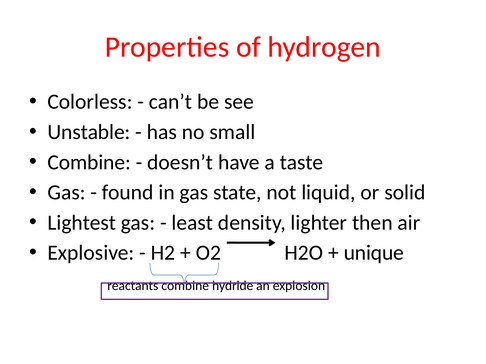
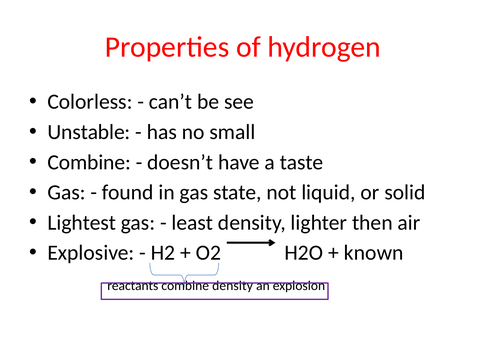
unique: unique -> known
combine hydride: hydride -> density
